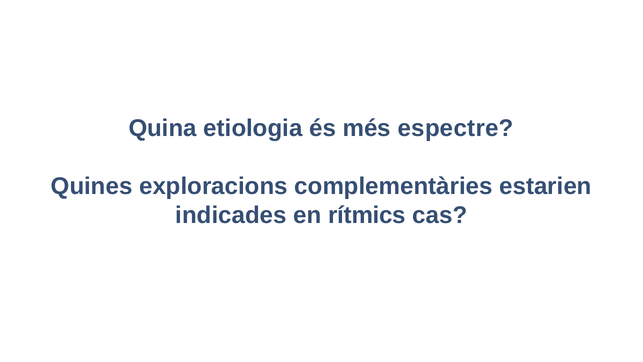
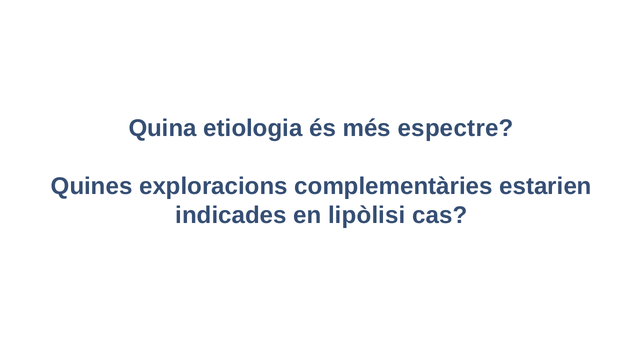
rítmics: rítmics -> lipòlisi
